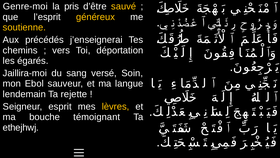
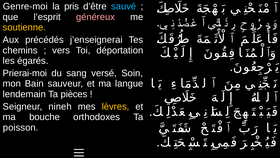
sauvé colour: yellow -> light blue
généreux colour: yellow -> pink
Jaillira-moi: Jaillira-moi -> Prierai-moi
Ebol: Ebol -> Bain
rejette: rejette -> pièces
esprit: esprit -> nineh
témoignant: témoignant -> orthodoxes
ethejhwj: ethejhwj -> poisson
